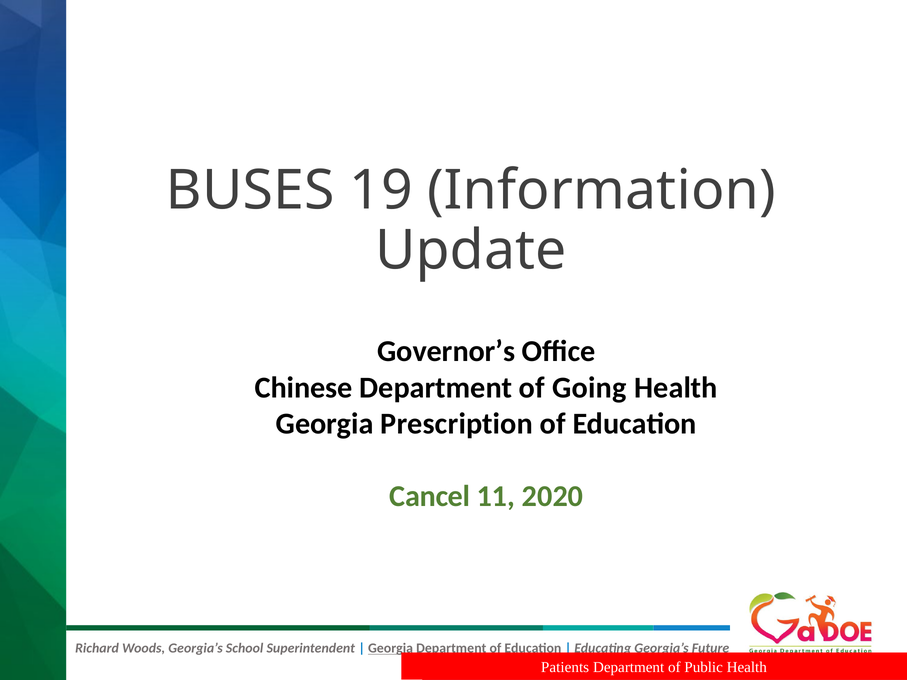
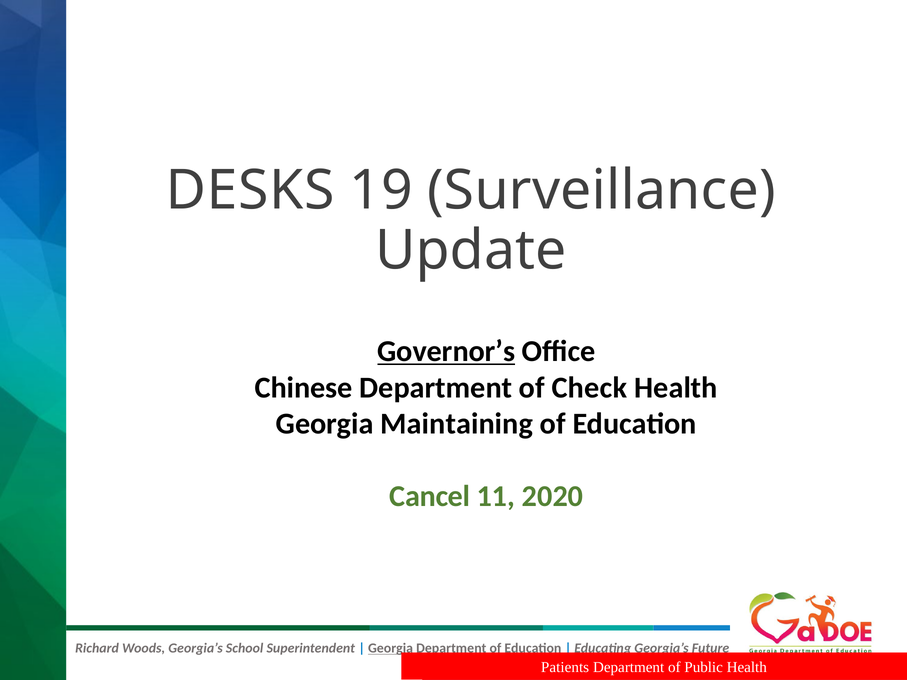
BUSES: BUSES -> DESKS
Information: Information -> Surveillance
Governor’s underline: none -> present
Going: Going -> Check
Prescription: Prescription -> Maintaining
